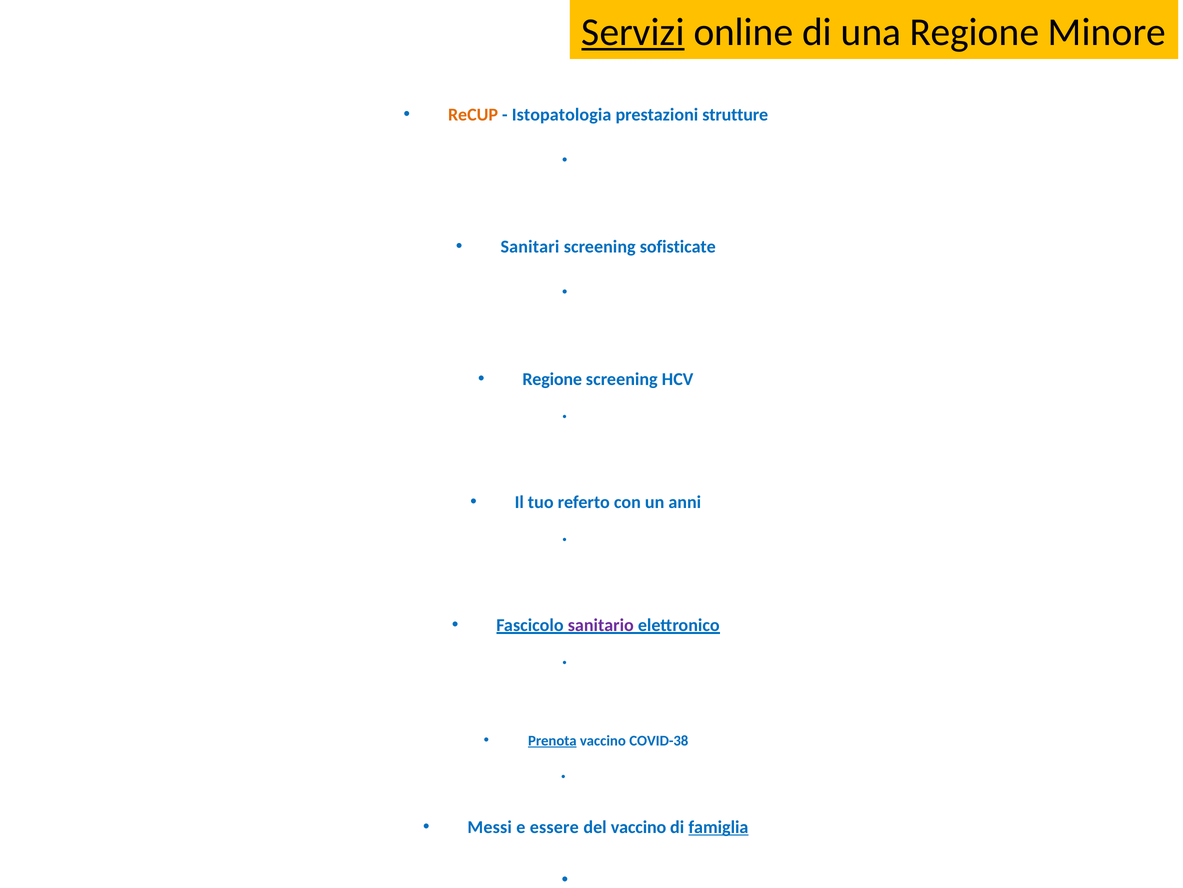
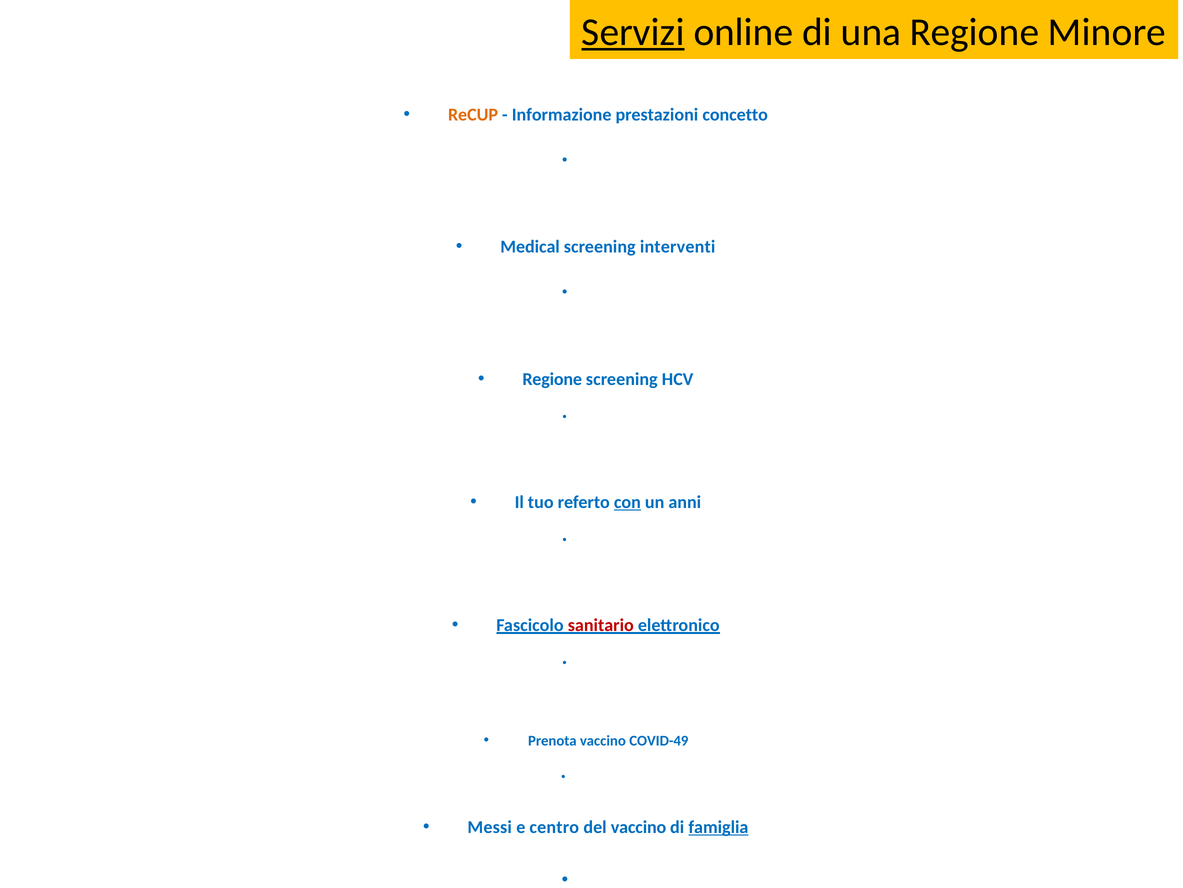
Istopatologia: Istopatologia -> Informazione
strutture: strutture -> concetto
Sanitari: Sanitari -> Medical
sofisticate: sofisticate -> interventi
con underline: none -> present
sanitario colour: purple -> red
Prenota underline: present -> none
COVID-38: COVID-38 -> COVID-49
essere: essere -> centro
